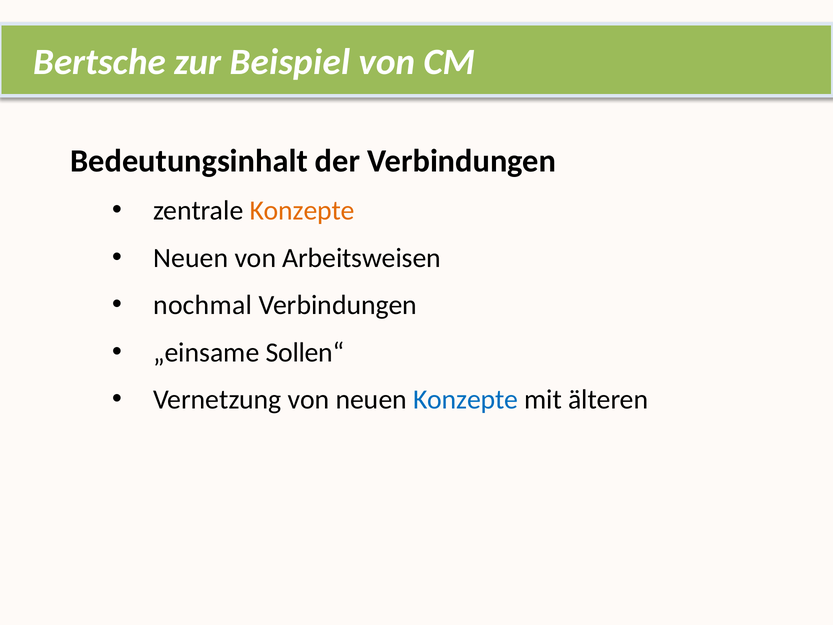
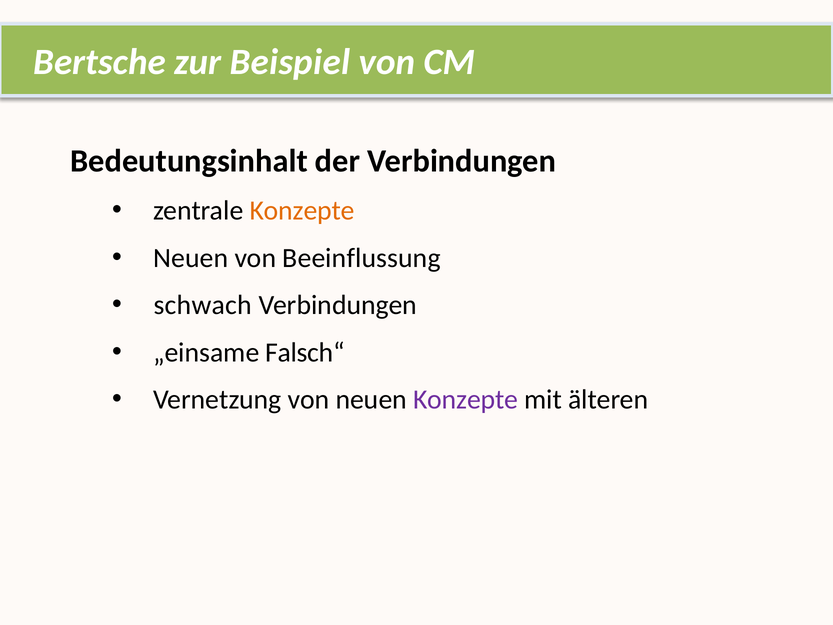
Arbeitsweisen: Arbeitsweisen -> Beeinflussung
nochmal: nochmal -> schwach
Sollen“: Sollen“ -> Falsch“
Konzepte at (466, 400) colour: blue -> purple
